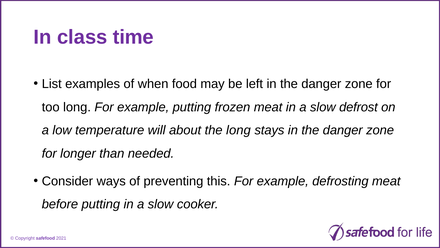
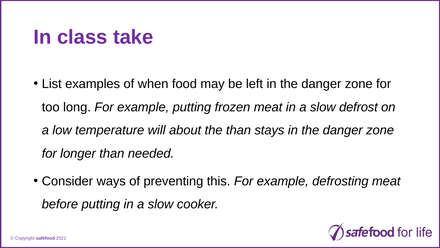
time: time -> take
the long: long -> than
